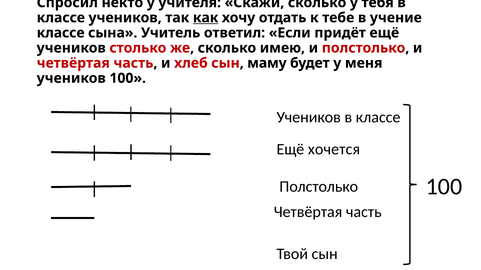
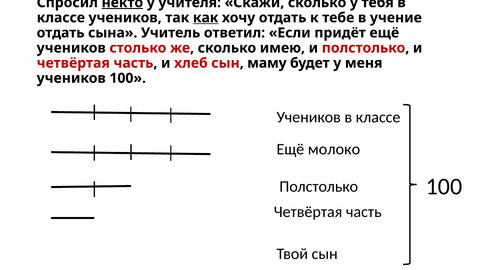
некто underline: none -> present
классе at (61, 33): классе -> отдать
хочется: хочется -> молоко
